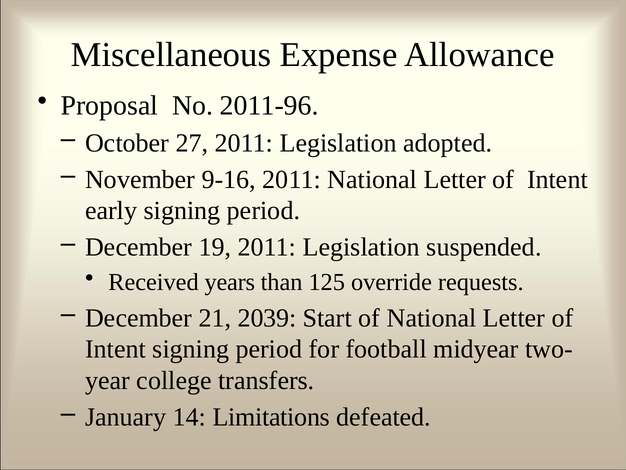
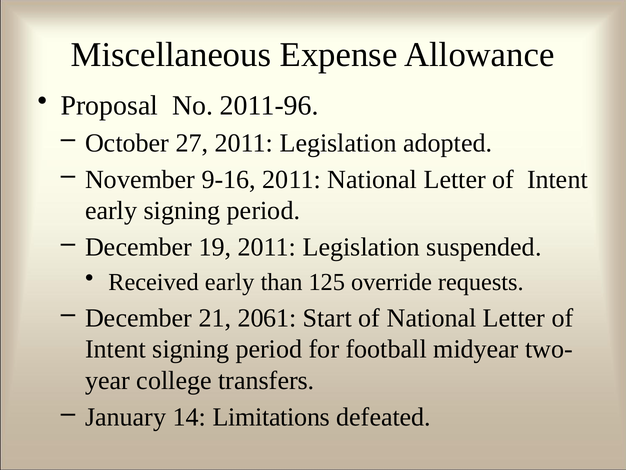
Received years: years -> early
2039: 2039 -> 2061
